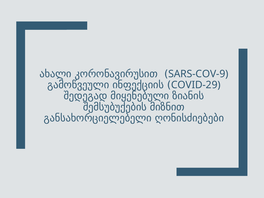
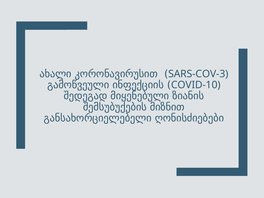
SARS-COV-9: SARS-COV-9 -> SARS-COV-3
COVID-29: COVID-29 -> COVID-10
